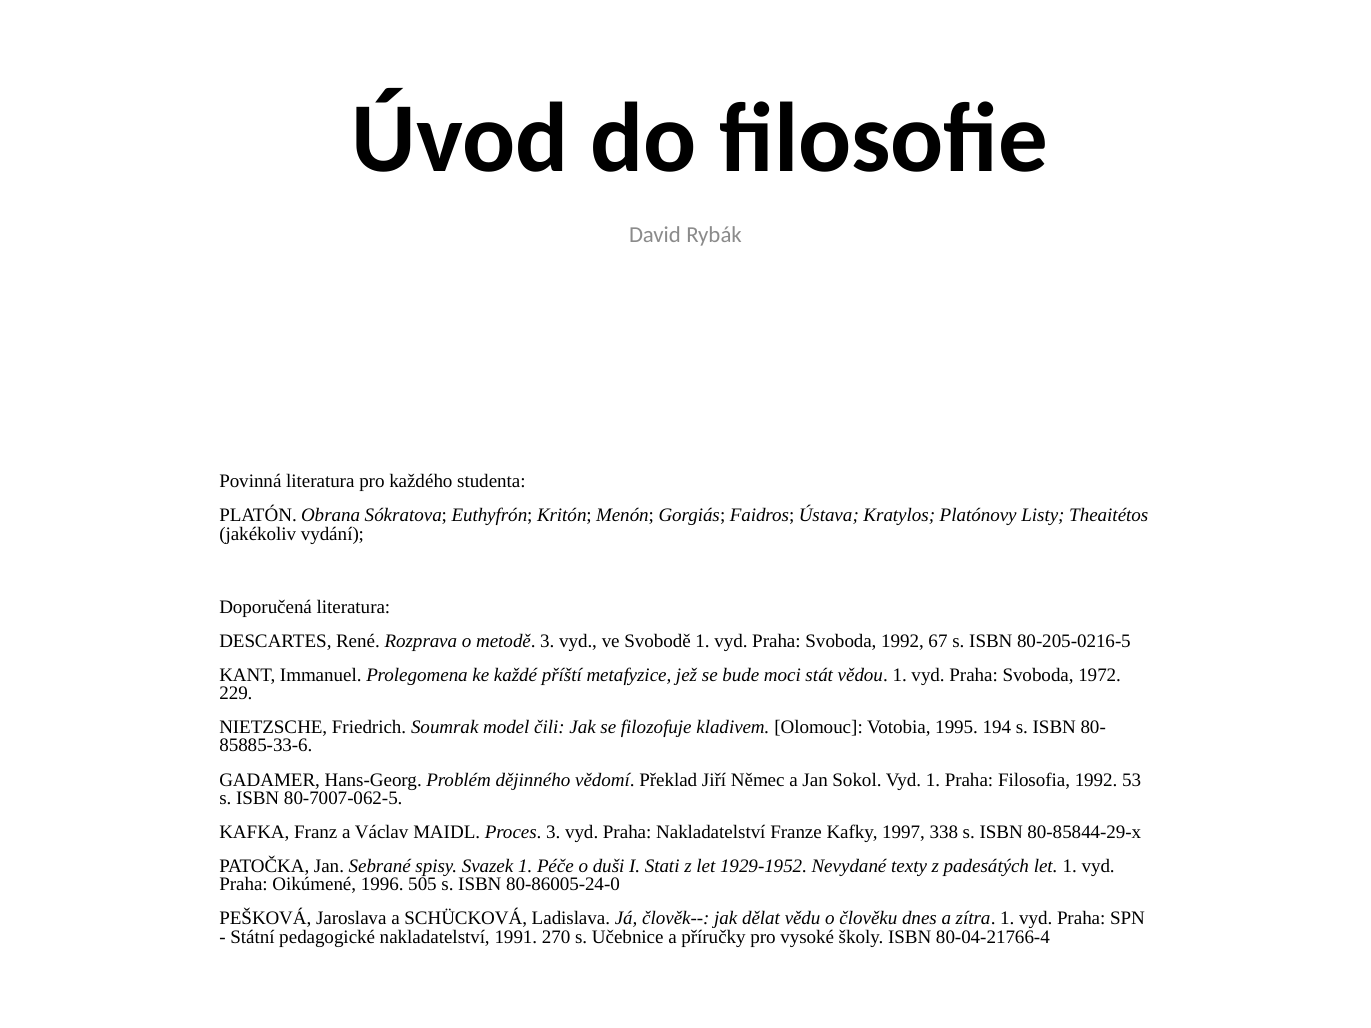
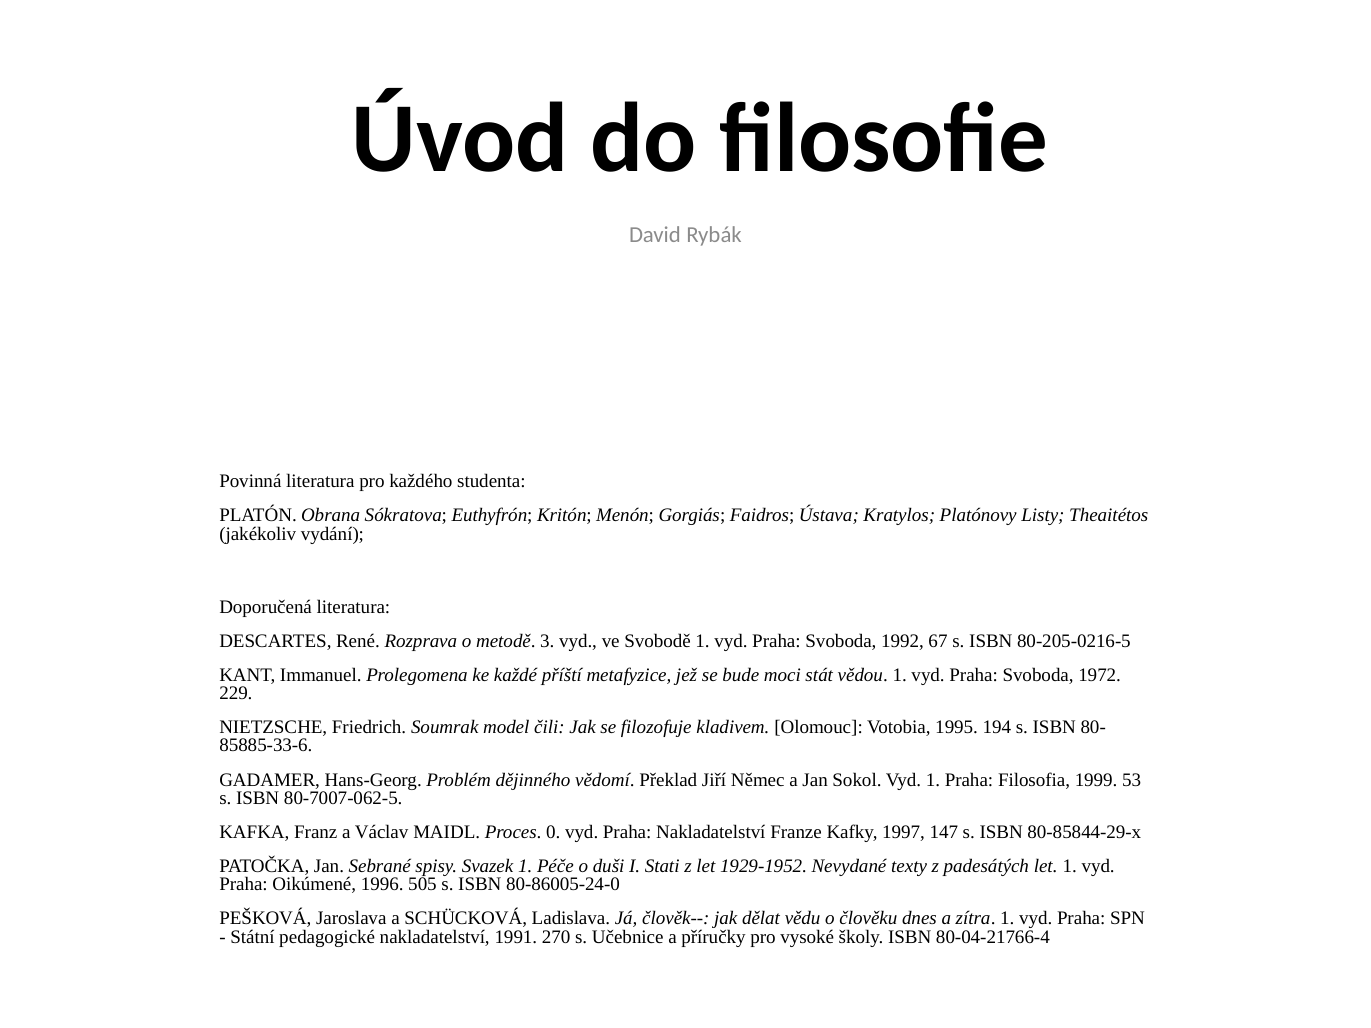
Filosofia 1992: 1992 -> 1999
Proces 3: 3 -> 0
338: 338 -> 147
